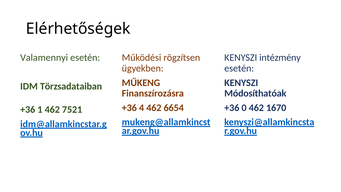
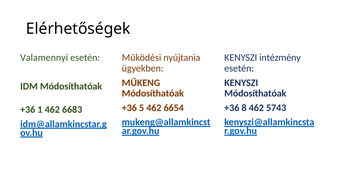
rögzítsen: rögzítsen -> nyújtania
IDM Törzsadataiban: Törzsadataiban -> Módosíthatóak
Finanszírozásra at (153, 93): Finanszírozásra -> Módosíthatóak
4: 4 -> 5
0: 0 -> 8
1670: 1670 -> 5743
7521: 7521 -> 6683
